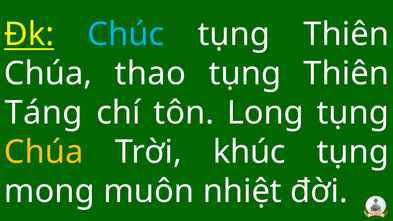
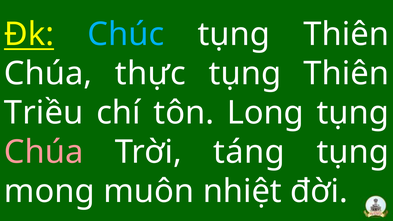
thao: thao -> thực
Táng: Táng -> Triều
Chúa at (44, 152) colour: yellow -> pink
khúc: khúc -> táng
